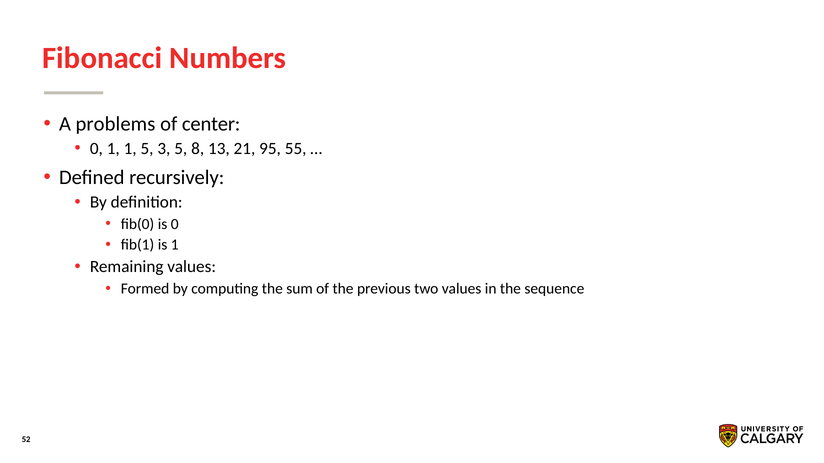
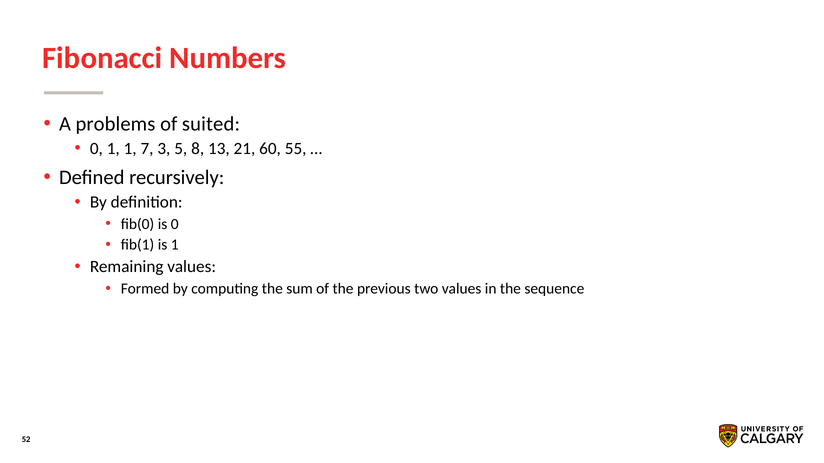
center: center -> suited
1 5: 5 -> 7
95: 95 -> 60
